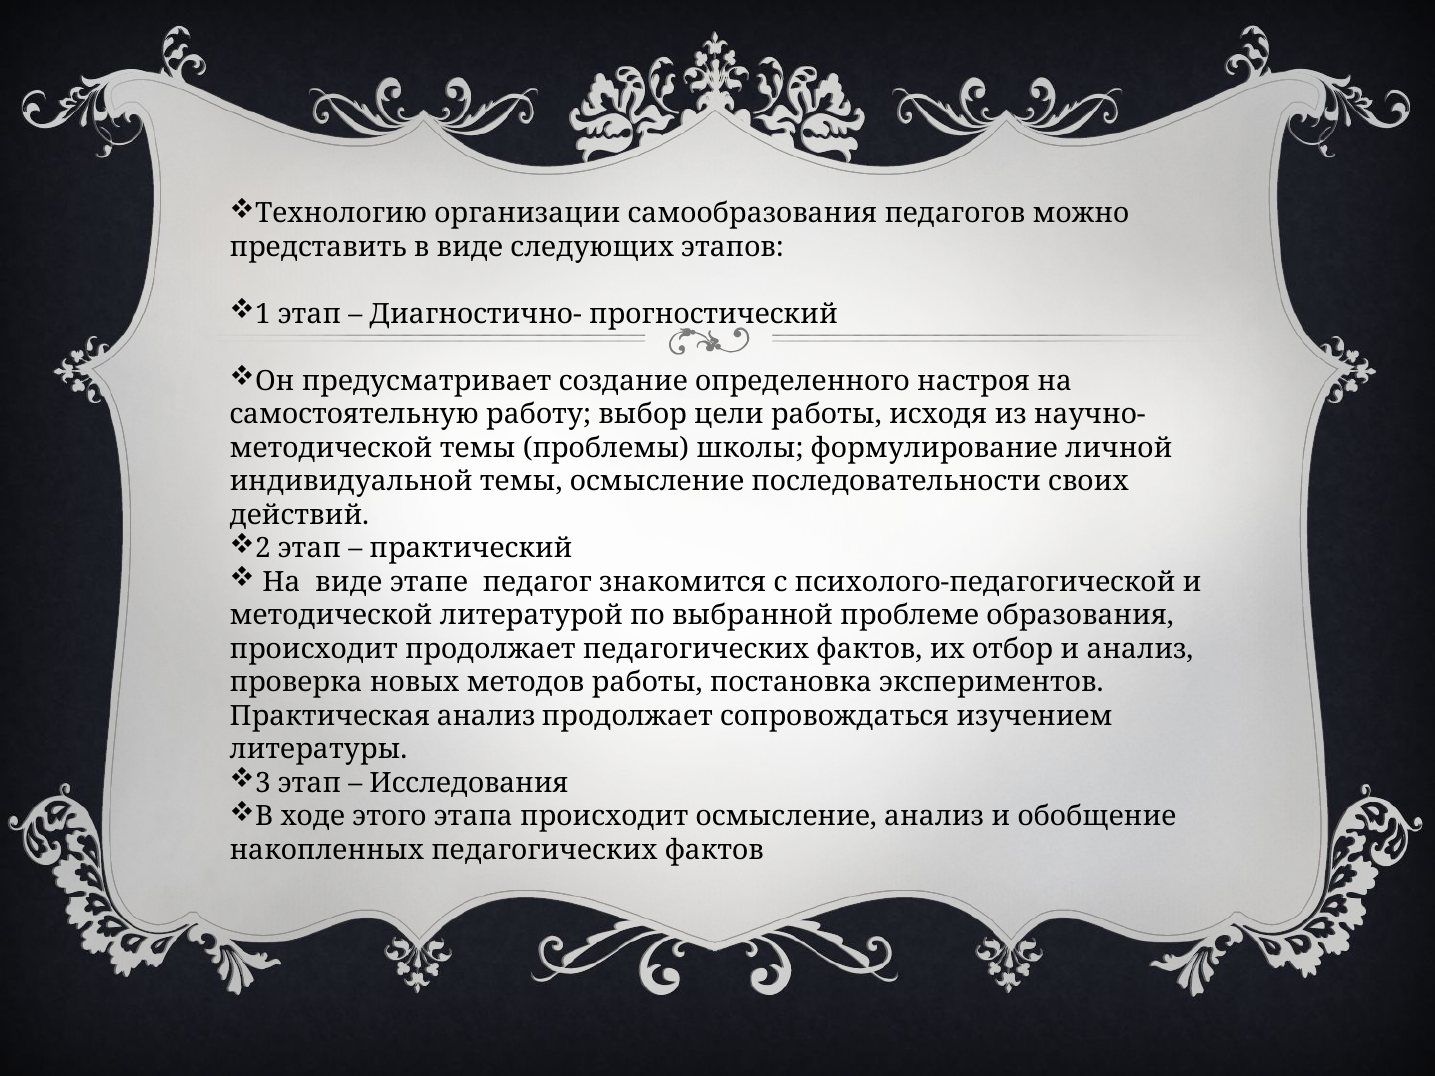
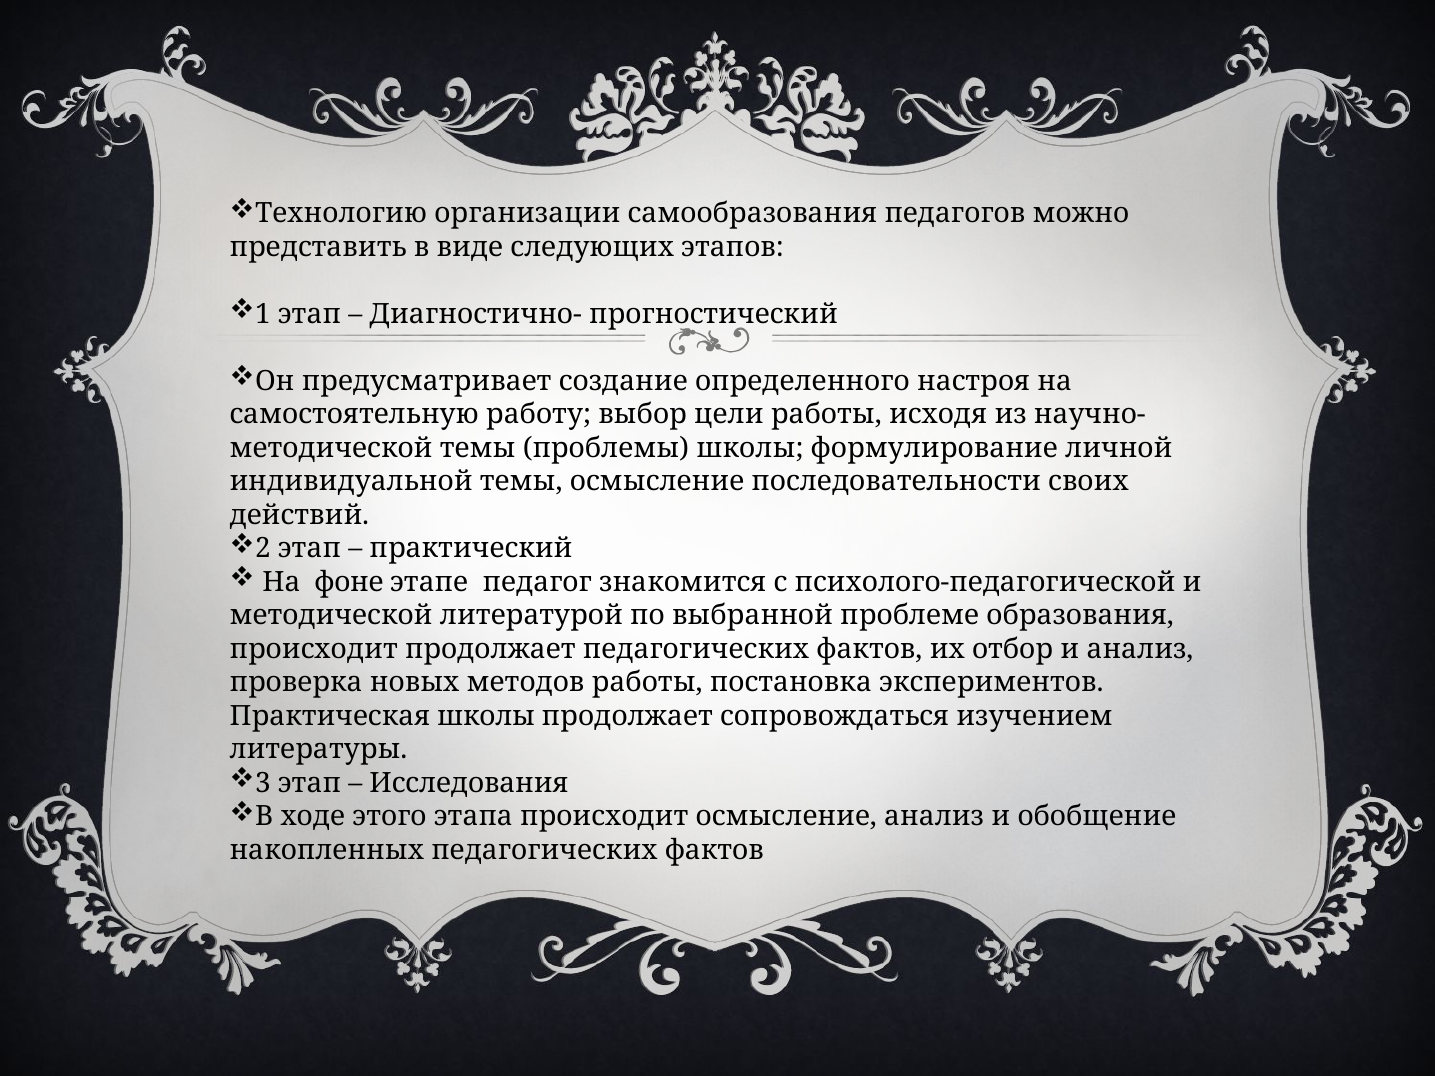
На виде: виде -> фоне
Практическая анализ: анализ -> школы
